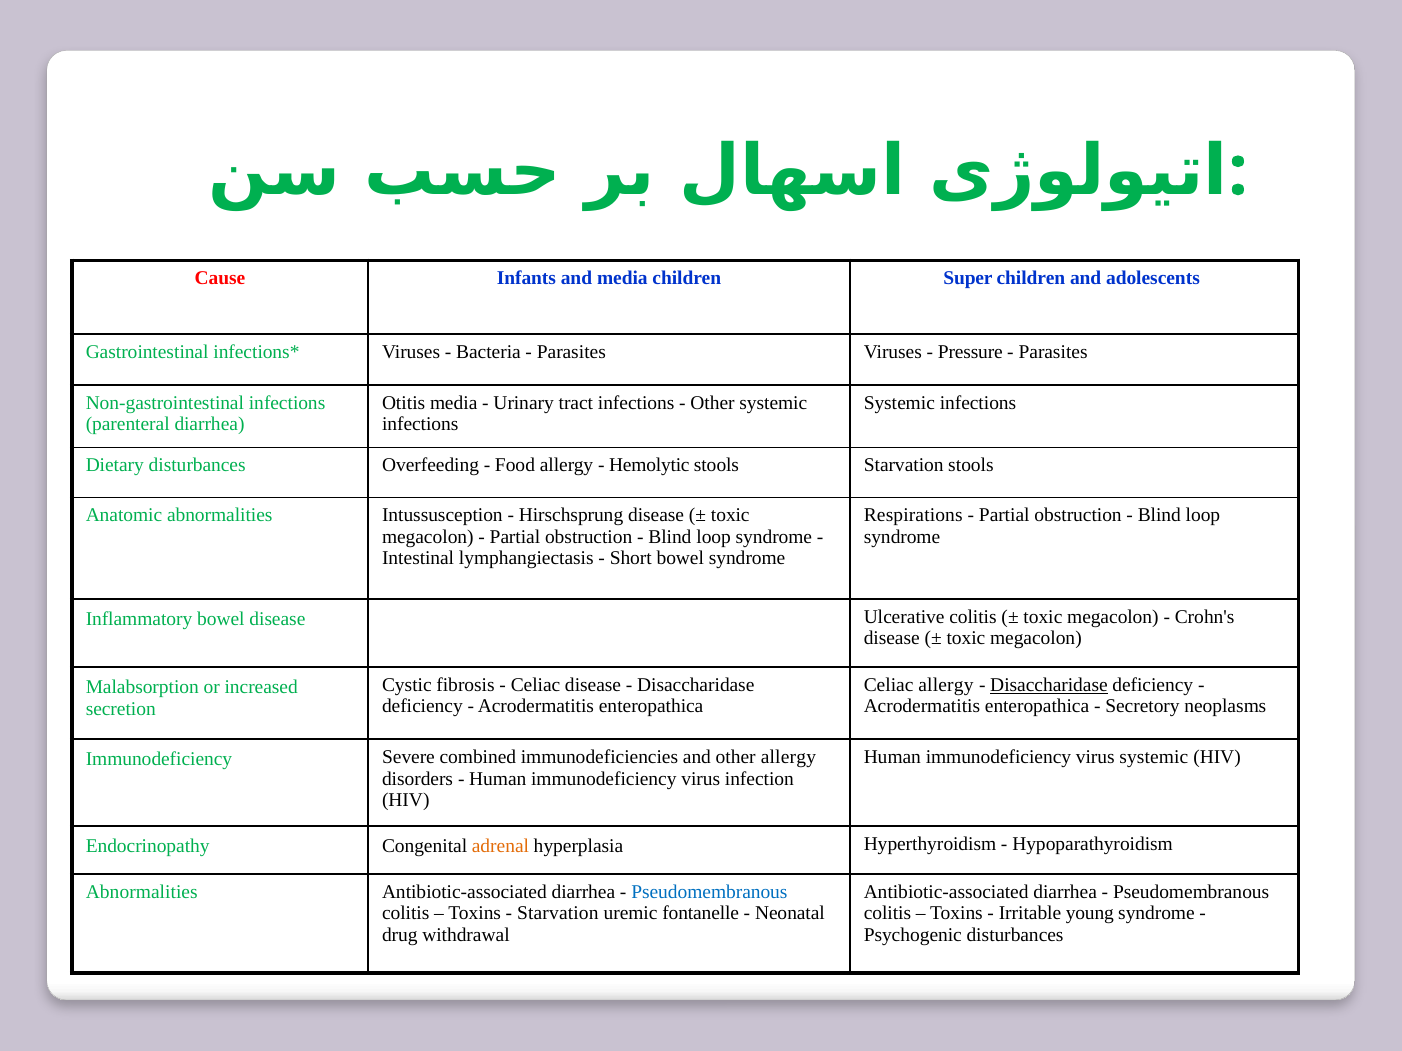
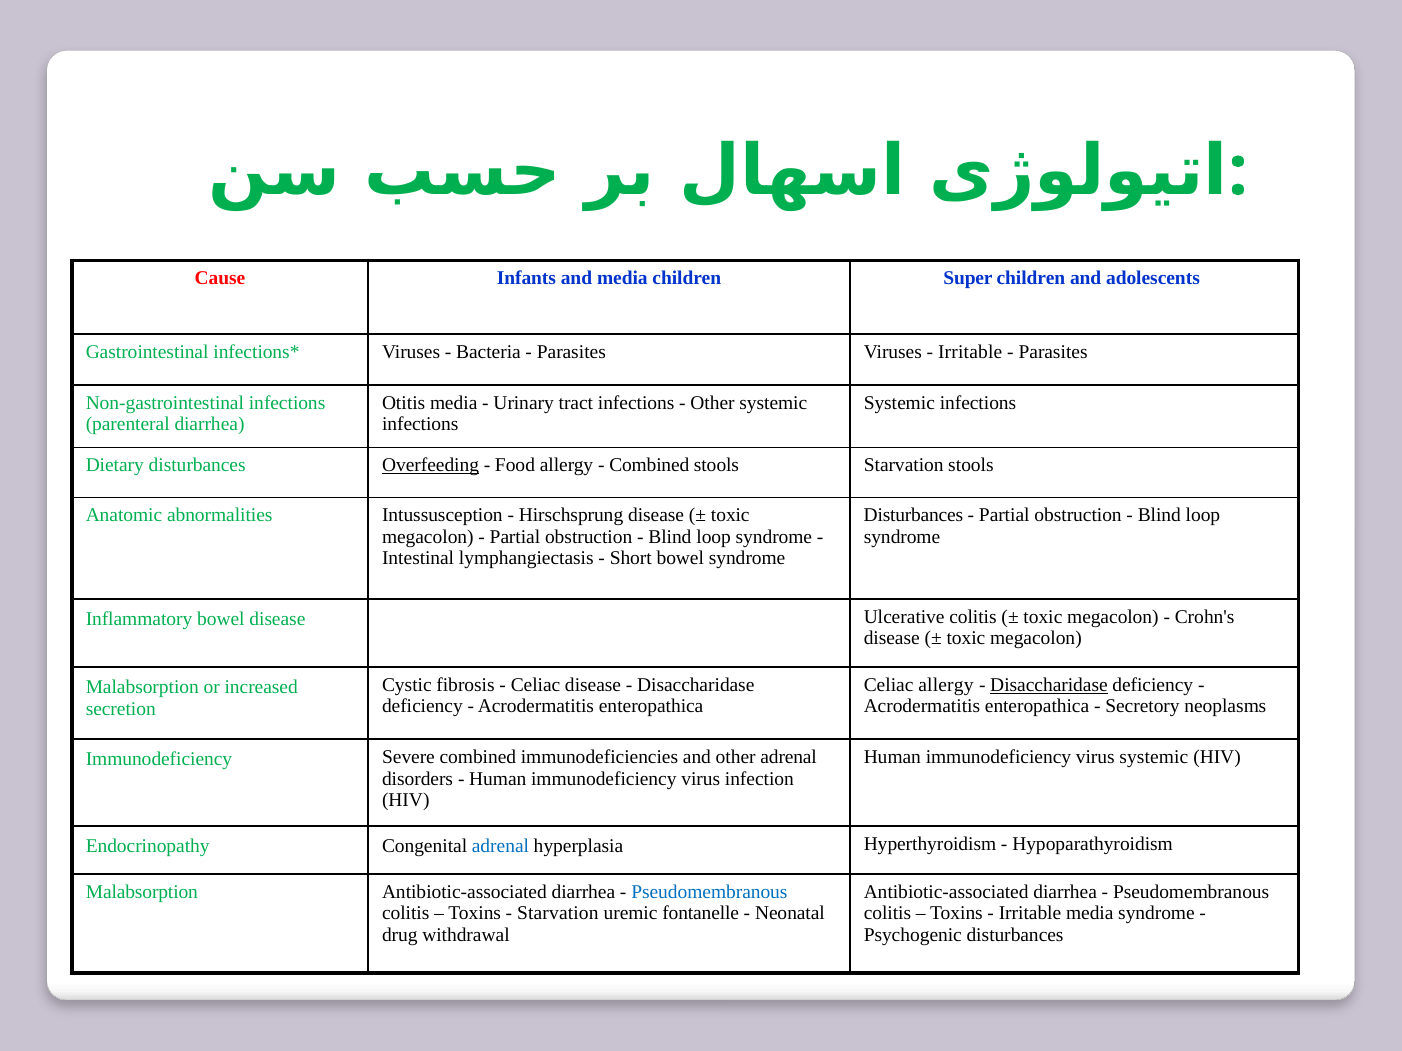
Pressure at (970, 352): Pressure -> Irritable
Overfeeding underline: none -> present
Hemolytic at (649, 465): Hemolytic -> Combined
Respirations at (913, 516): Respirations -> Disturbances
other allergy: allergy -> adrenal
adrenal at (500, 847) colour: orange -> blue
Abnormalities at (142, 892): Abnormalities -> Malabsorption
Irritable young: young -> media
